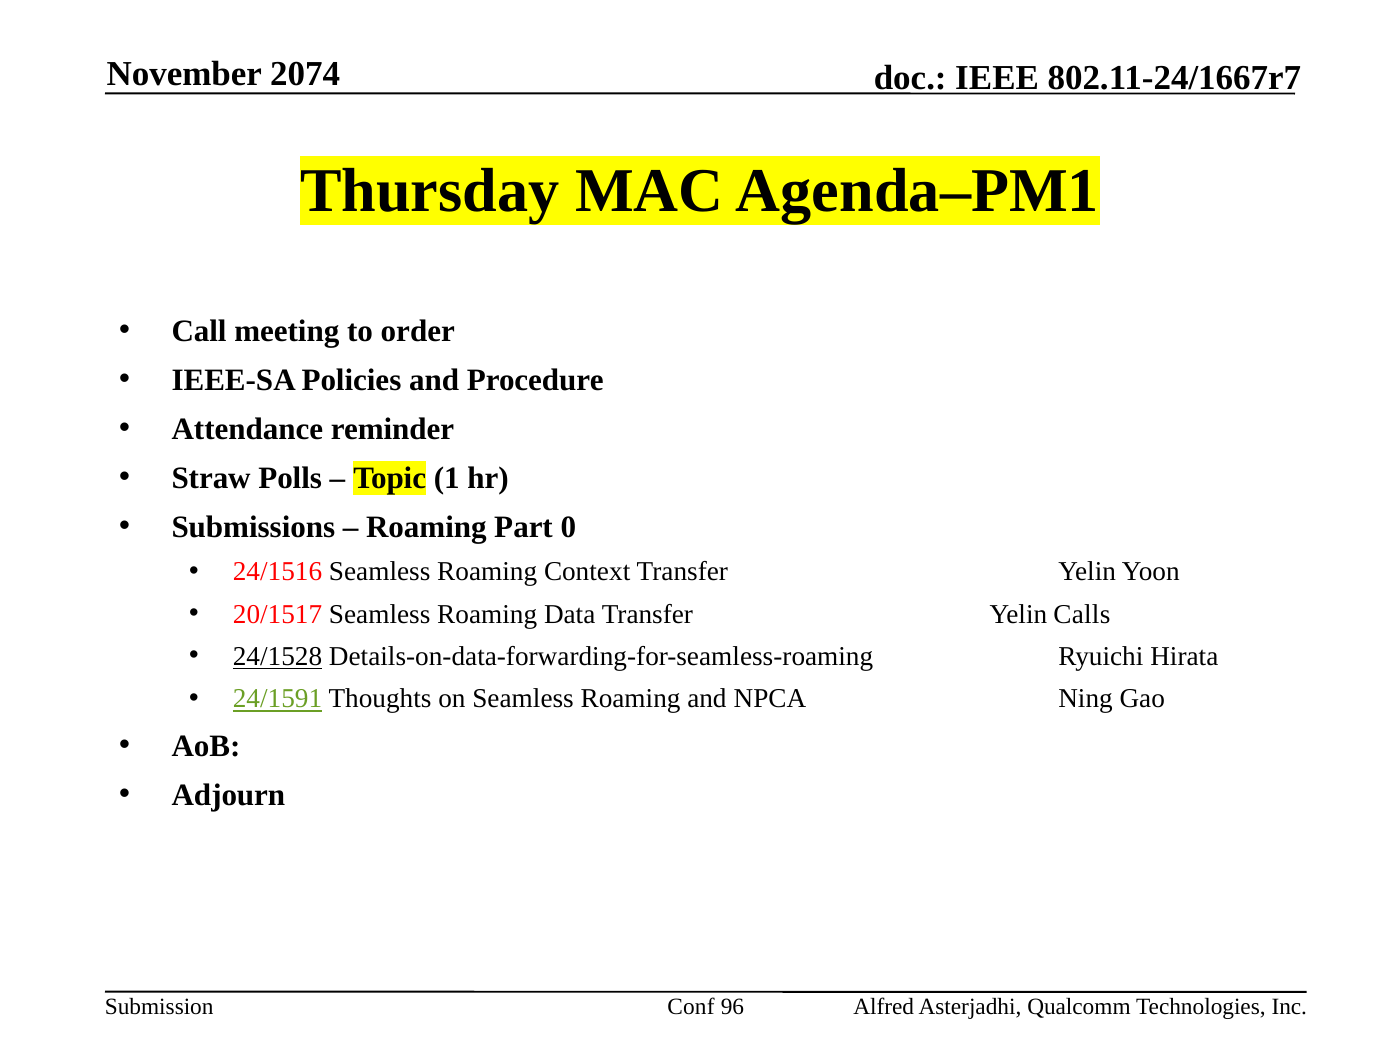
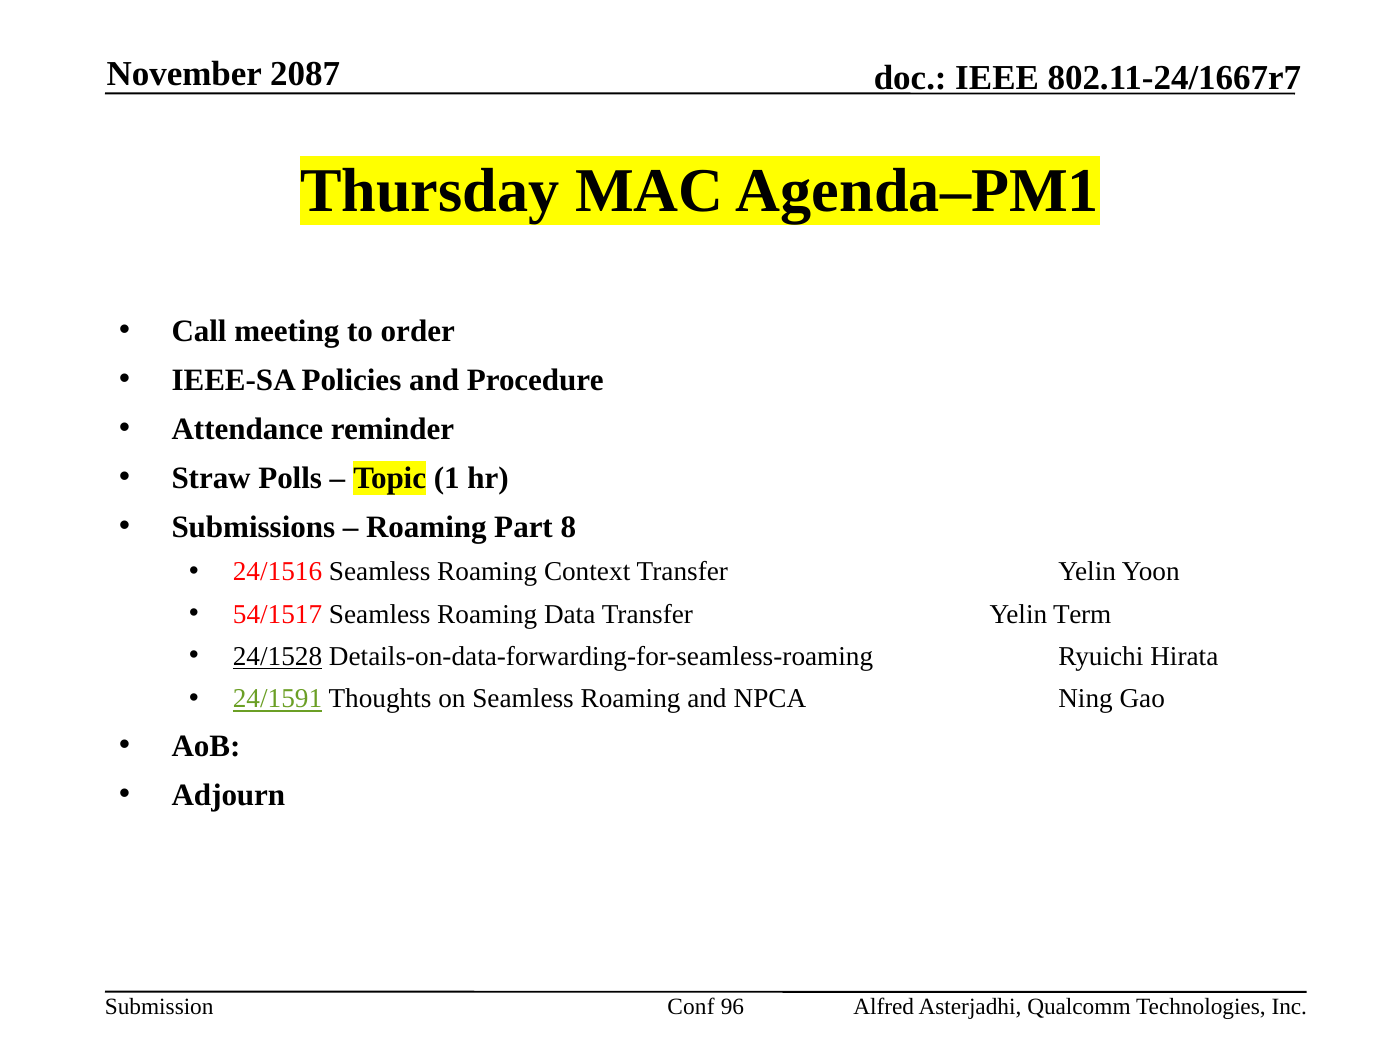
2074: 2074 -> 2087
0: 0 -> 8
20/1517: 20/1517 -> 54/1517
Calls: Calls -> Term
